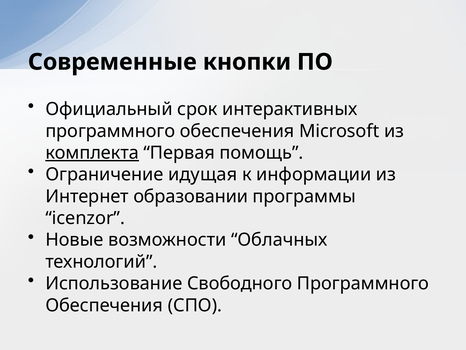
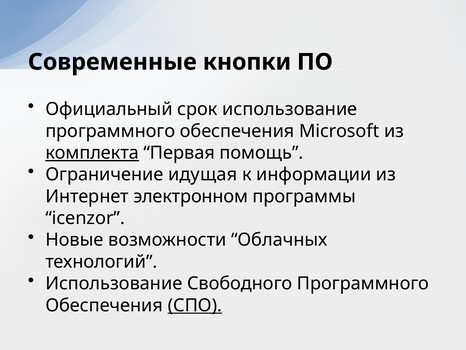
срок интерактивных: интерактивных -> использование
образовании: образовании -> электронном
СПО underline: none -> present
